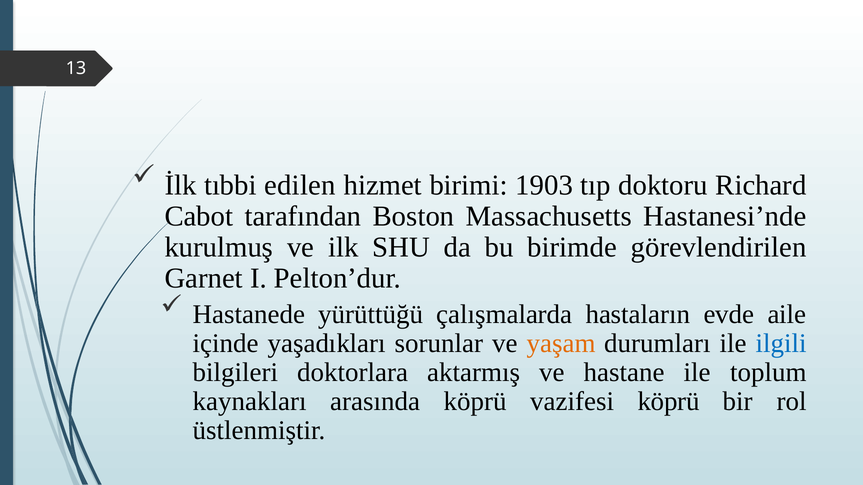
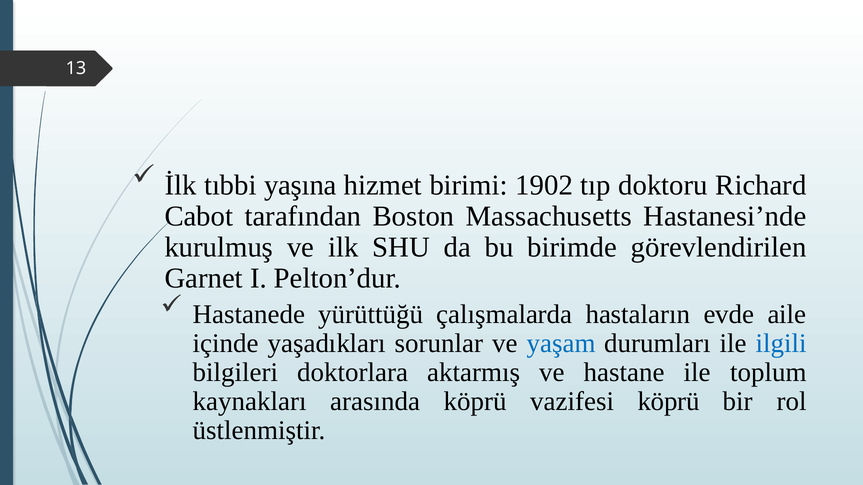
edilen: edilen -> yaşına
1903: 1903 -> 1902
yaşam colour: orange -> blue
